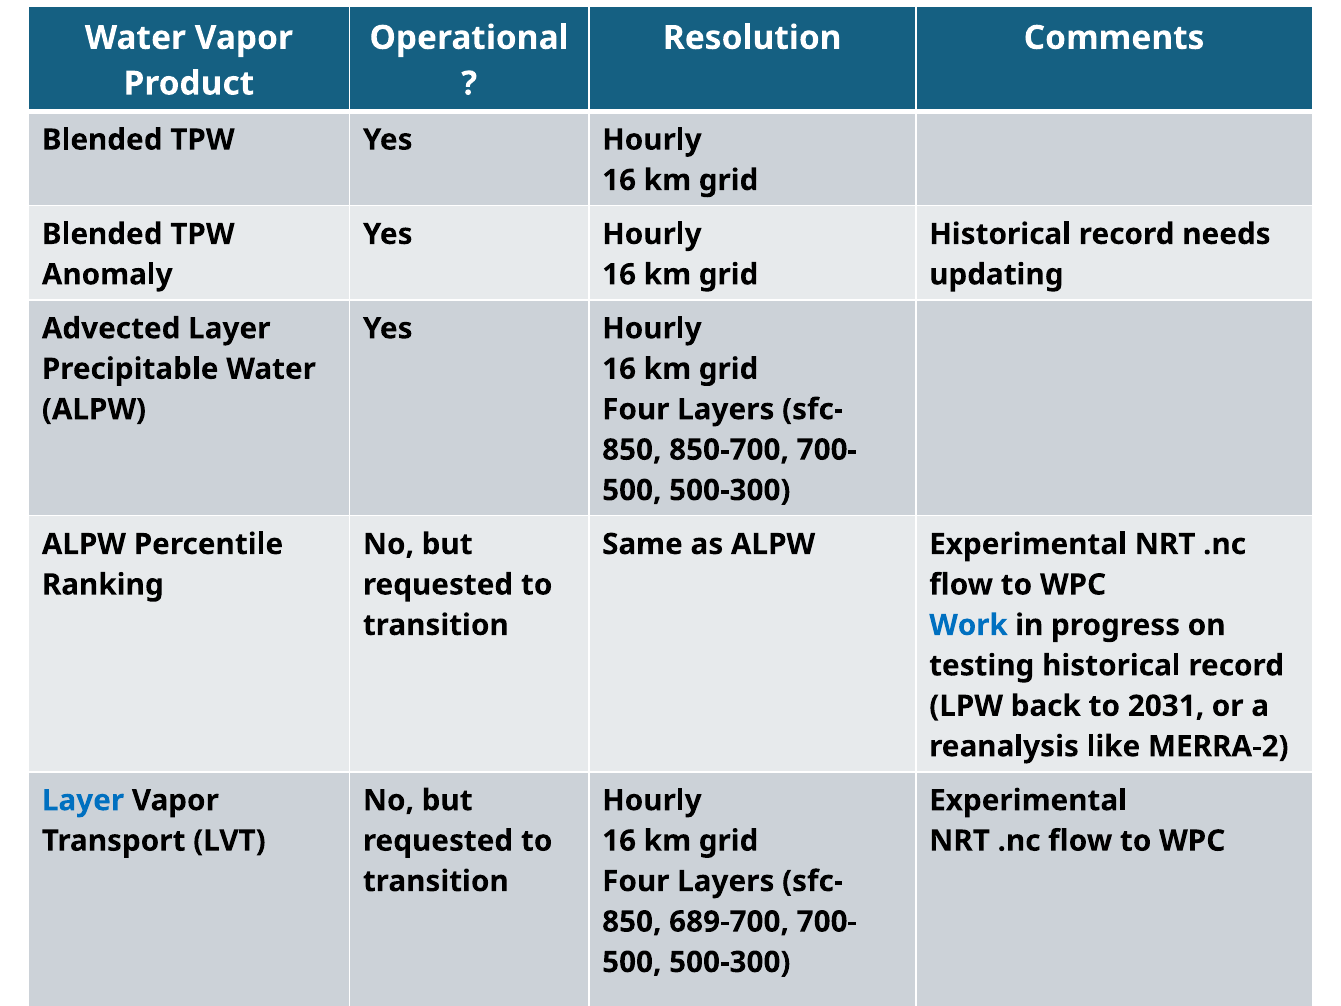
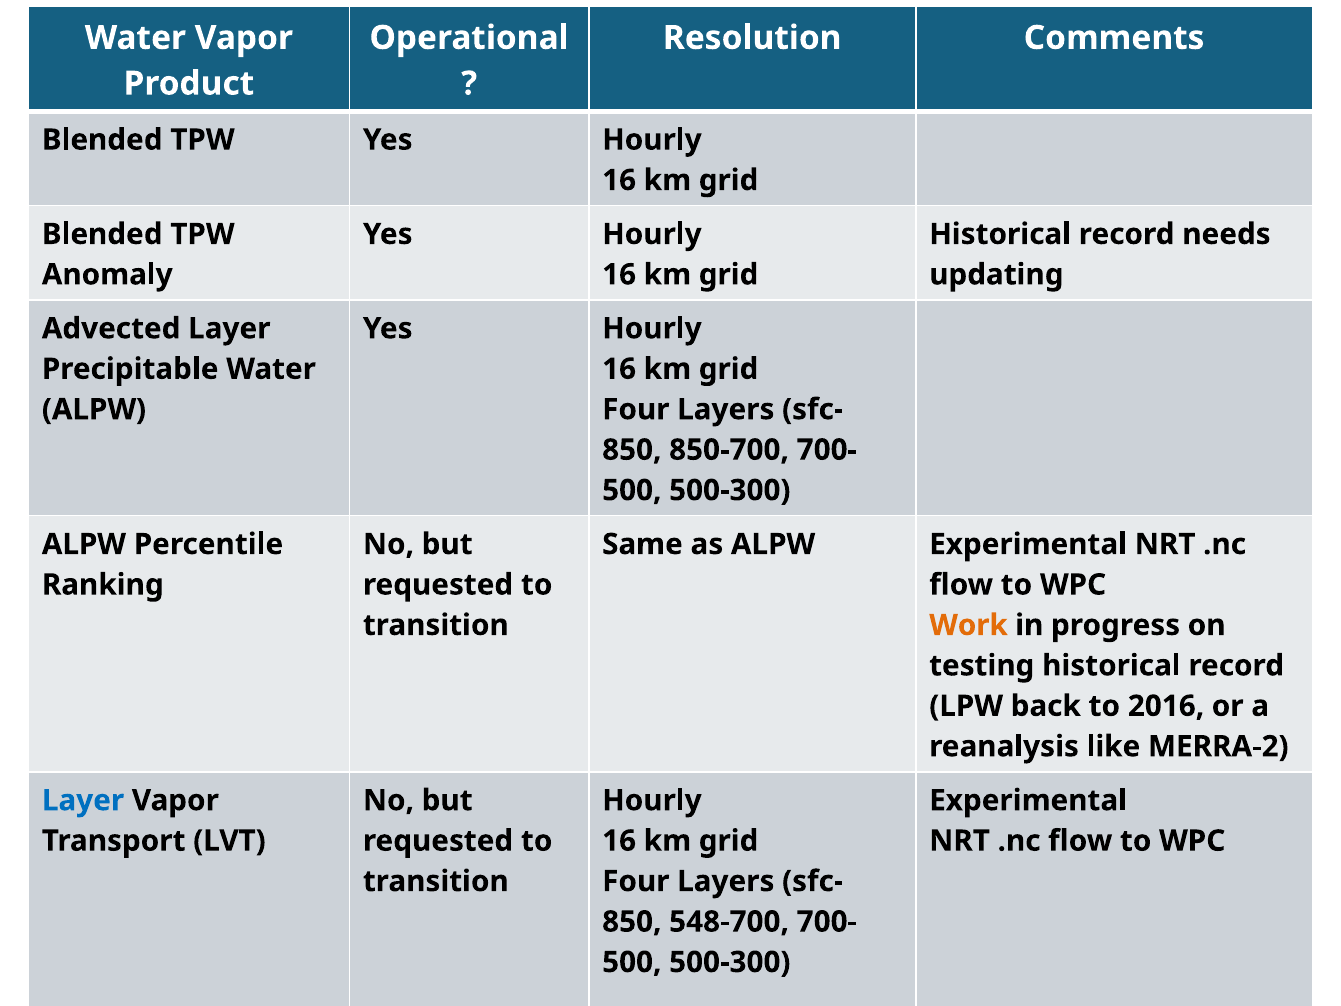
Work colour: blue -> orange
2031: 2031 -> 2016
689-700: 689-700 -> 548-700
